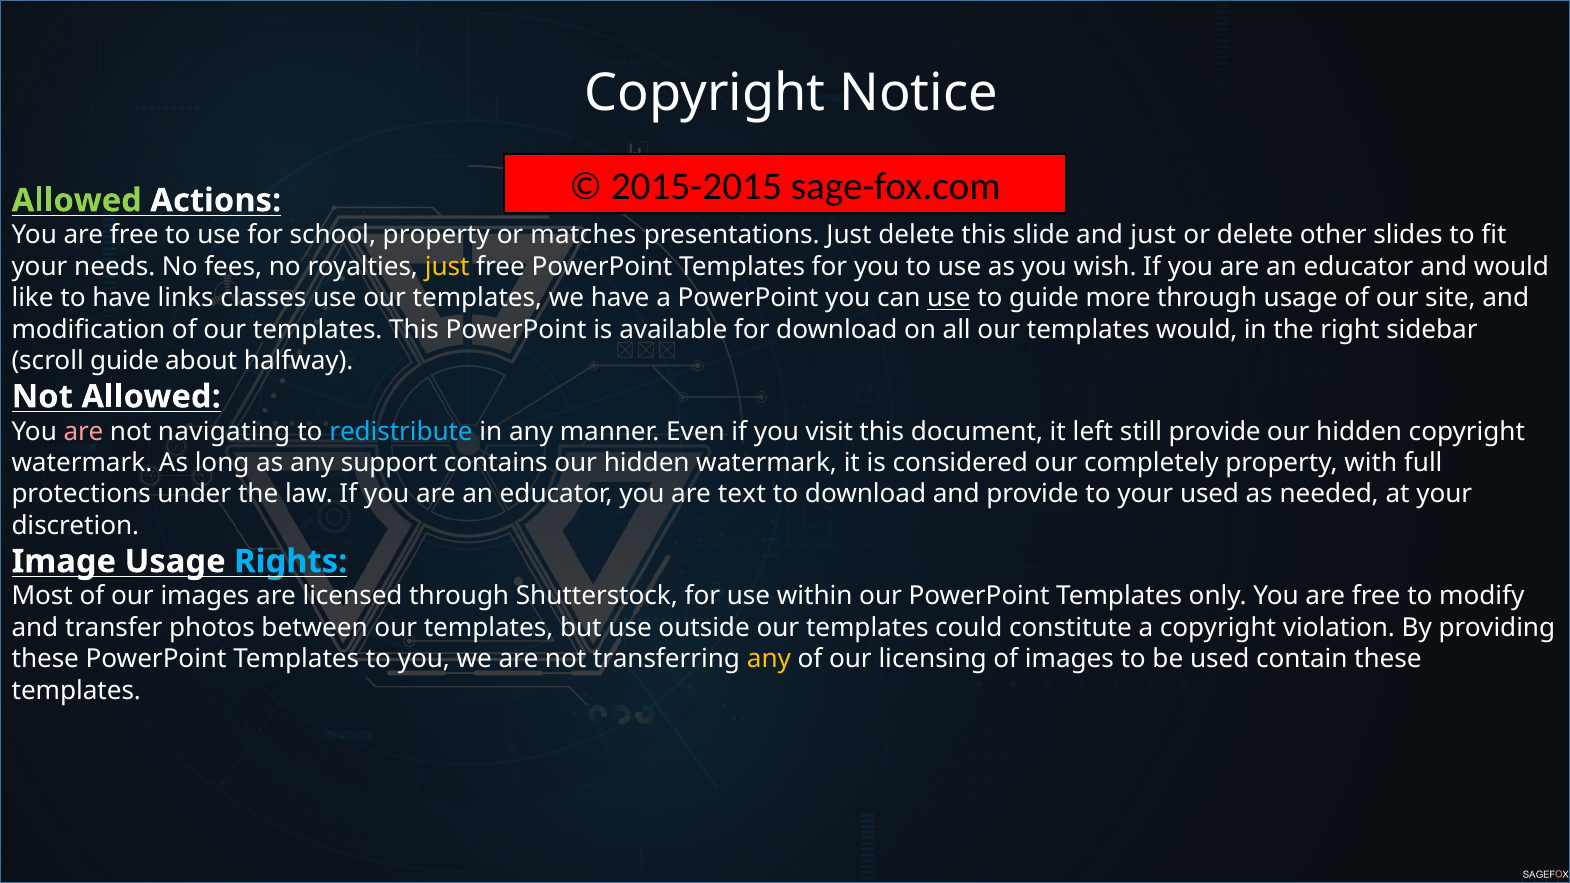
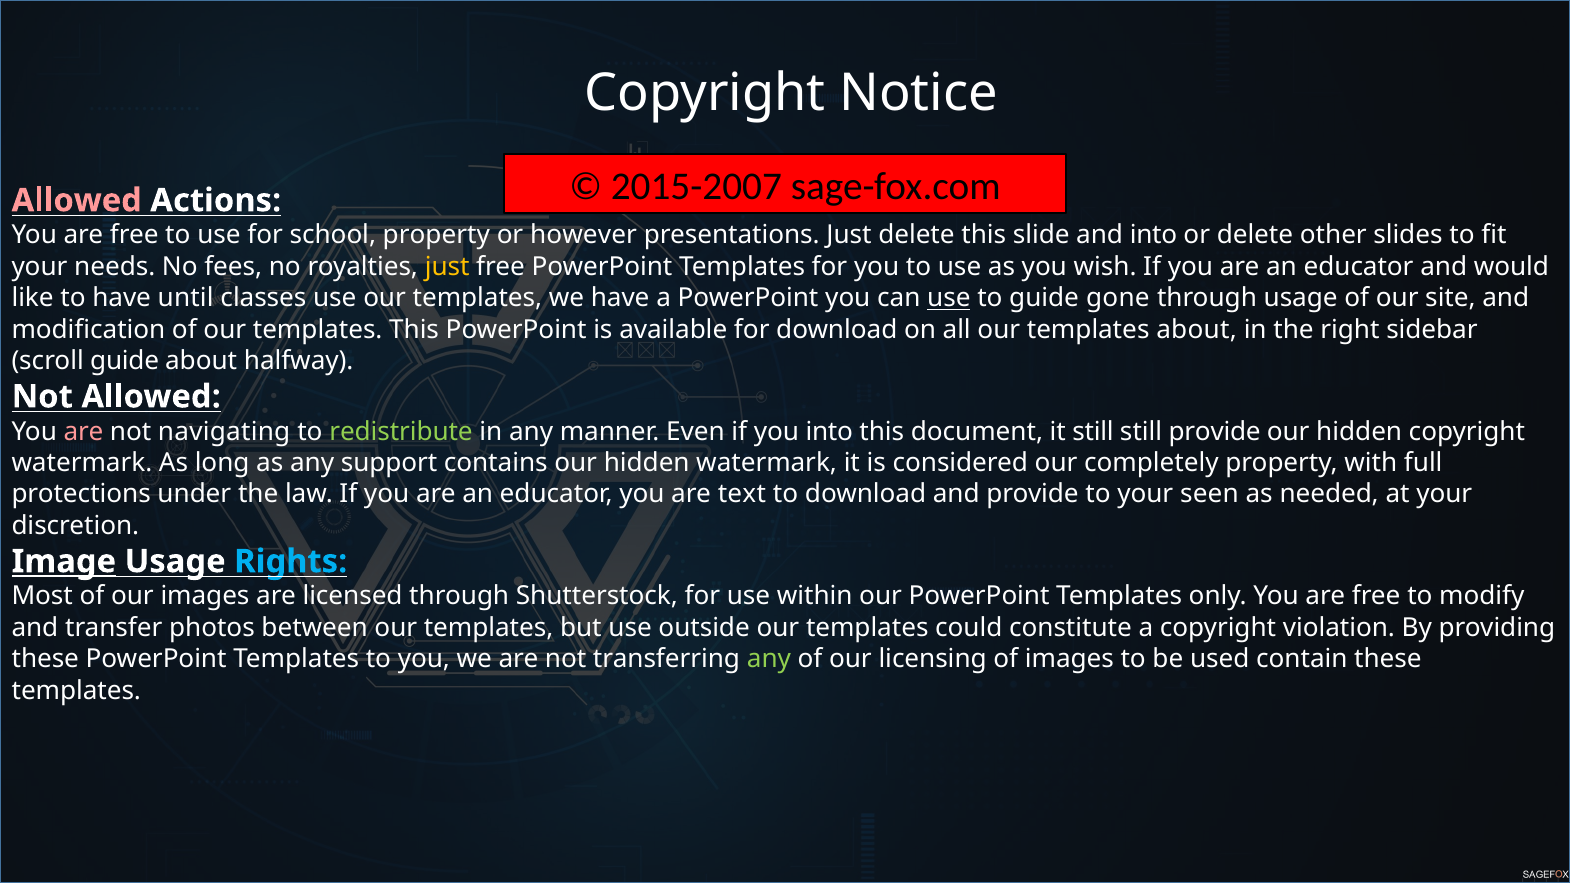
2015-2015: 2015-2015 -> 2015-2007
Allowed at (77, 201) colour: light green -> pink
matches: matches -> however
and just: just -> into
links: links -> until
more: more -> gone
templates would: would -> about
redistribute colour: light blue -> light green
you visit: visit -> into
it left: left -> still
your used: used -> seen
Image underline: none -> present
any at (769, 659) colour: yellow -> light green
